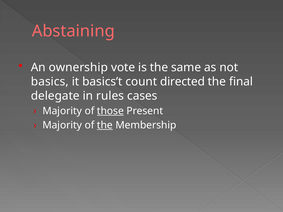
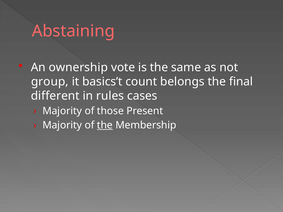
basics: basics -> group
directed: directed -> belongs
delegate: delegate -> different
those underline: present -> none
